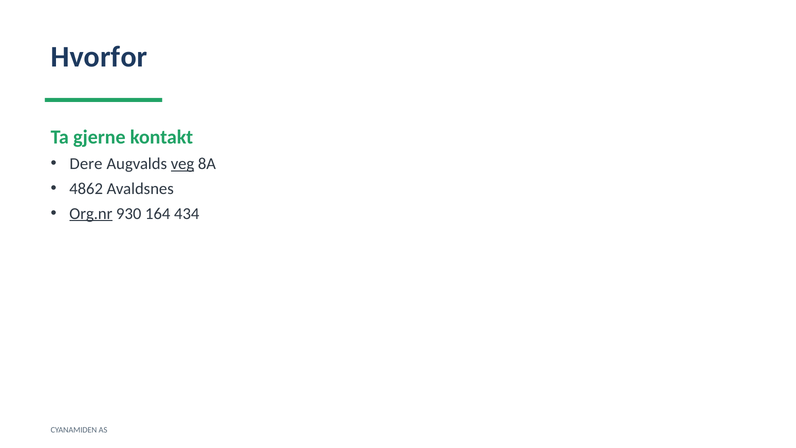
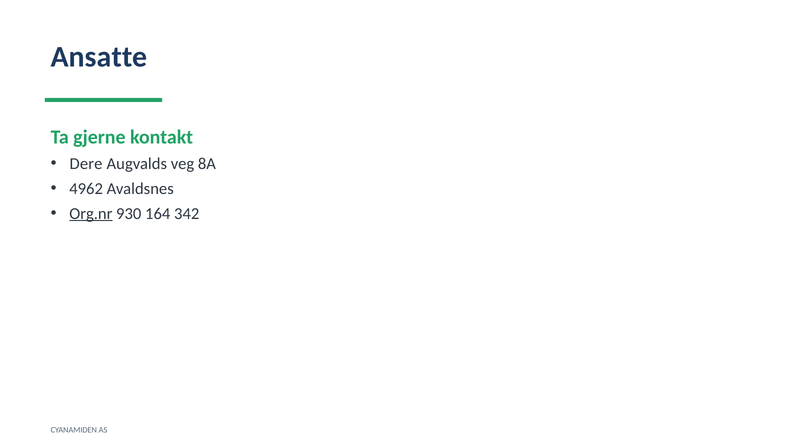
Hvorfor: Hvorfor -> Ansatte
veg underline: present -> none
4862: 4862 -> 4962
434: 434 -> 342
